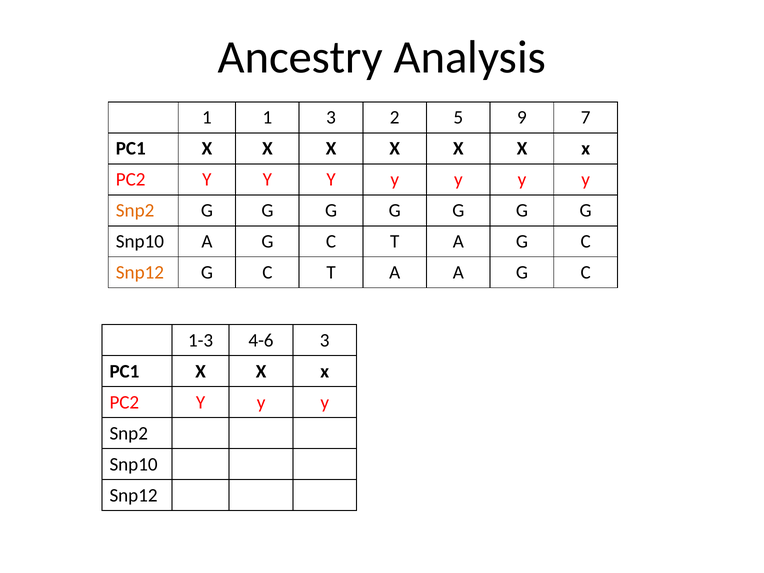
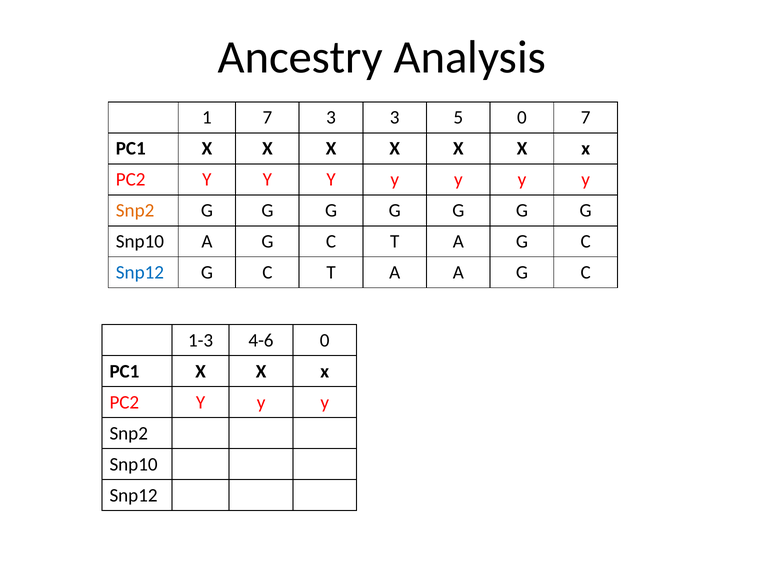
1 1: 1 -> 7
3 2: 2 -> 3
5 9: 9 -> 0
Snp12 at (140, 272) colour: orange -> blue
4-6 3: 3 -> 0
